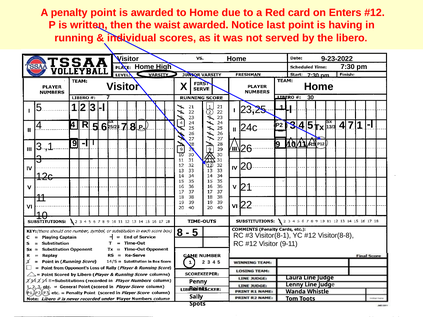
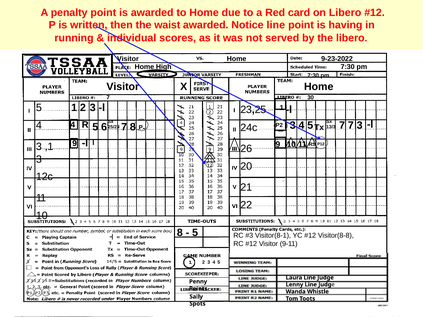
on Enters: Enters -> Libero
Notice last: last -> line
4 at (342, 126): 4 -> 7
7 1: 1 -> 3
